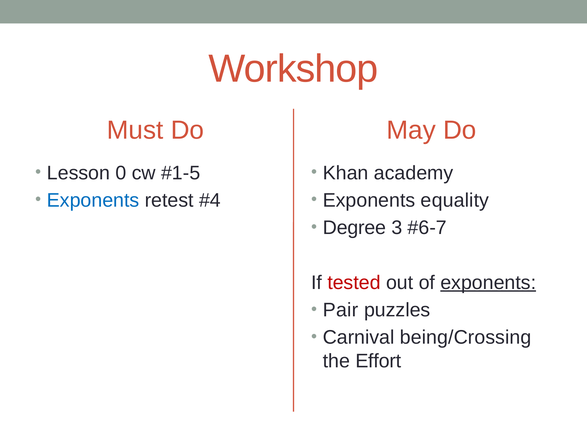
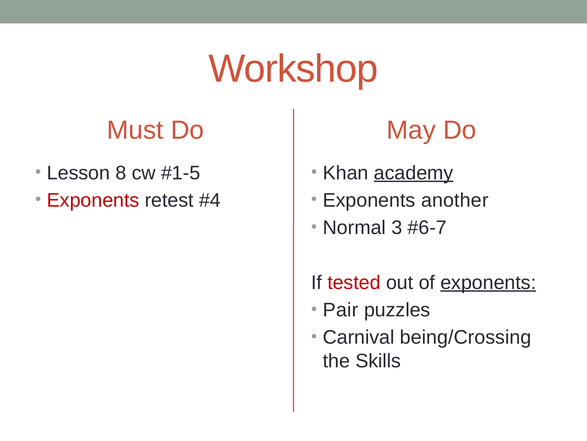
0: 0 -> 8
academy underline: none -> present
Exponents at (93, 200) colour: blue -> red
equality: equality -> another
Degree: Degree -> Normal
Effort: Effort -> Skills
